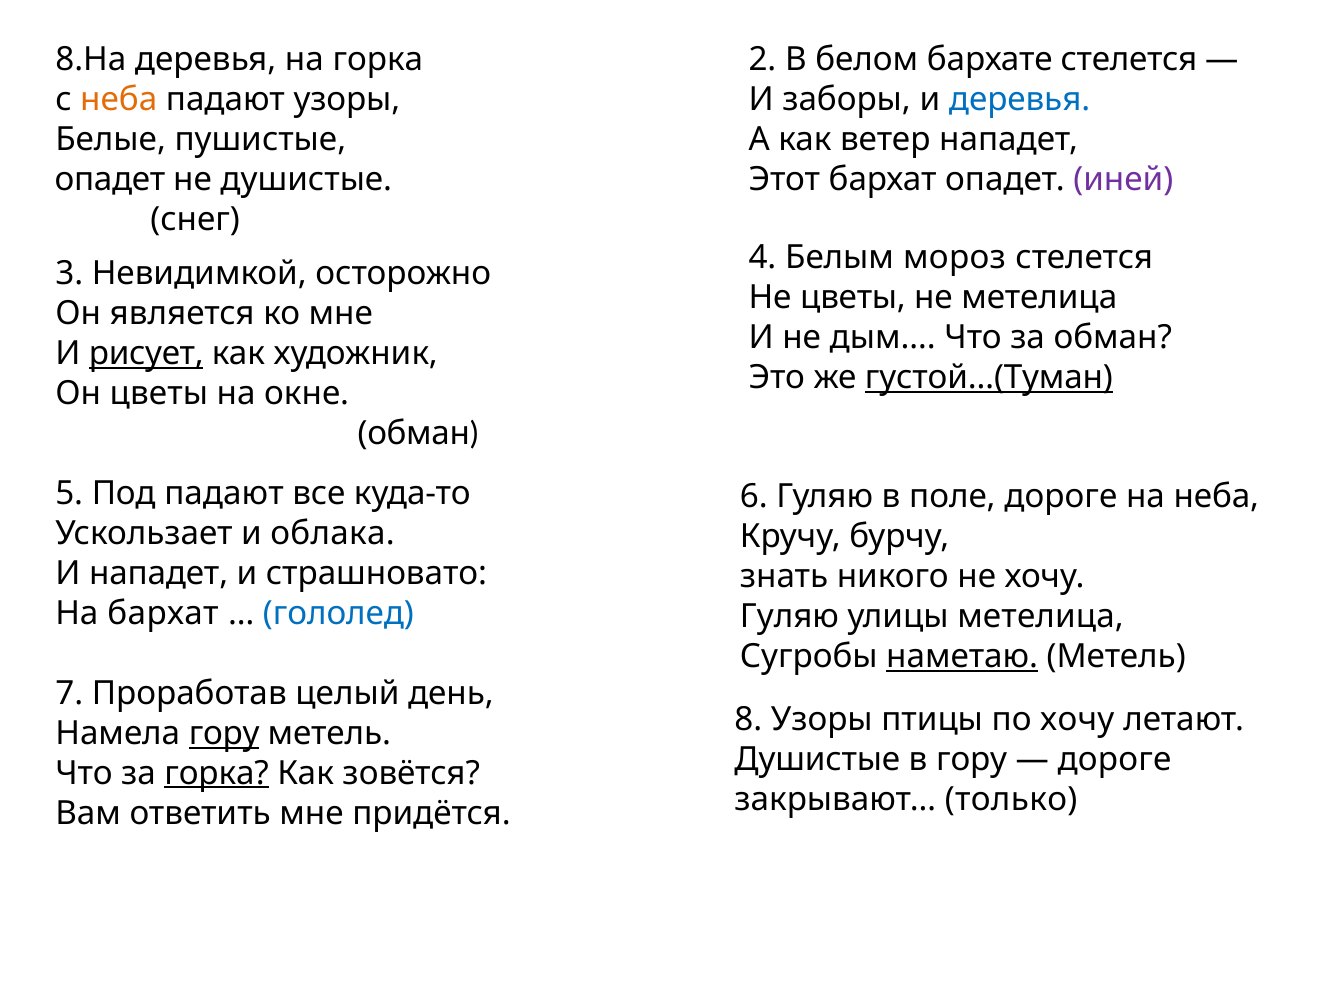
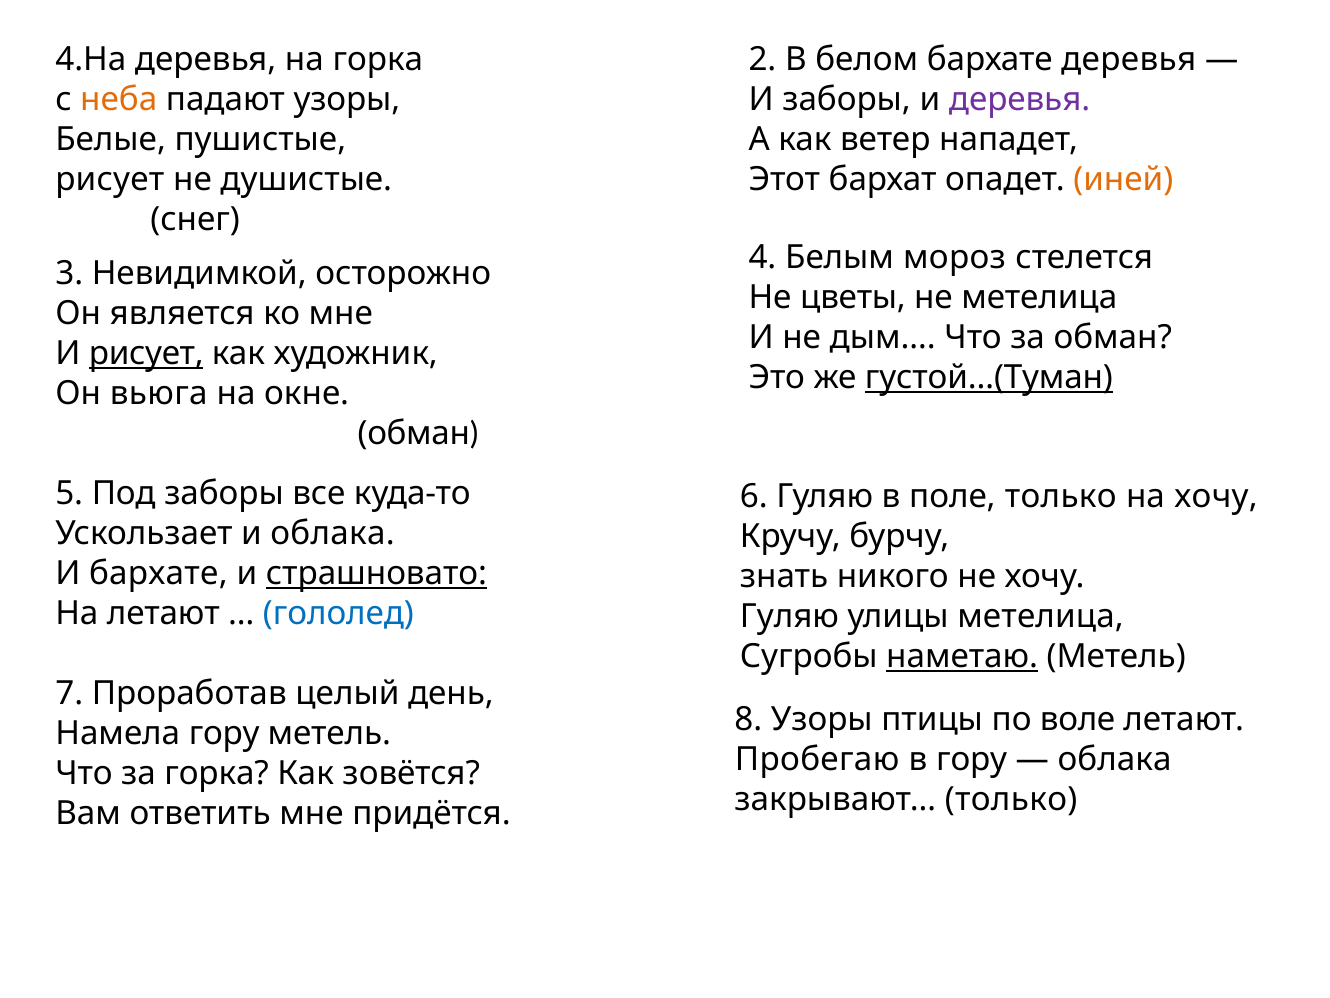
8.На: 8.На -> 4.На
бархате стелется: стелется -> деревья
деревья at (1020, 99) colour: blue -> purple
опадет at (110, 179): опадет -> рисует
иней colour: purple -> orange
Он цветы: цветы -> вьюга
Под падают: падают -> заборы
поле дороге: дороге -> только
на неба: неба -> хочу
И нападет: нападет -> бархате
страшновато underline: none -> present
На бархат: бархат -> летают
по хочу: хочу -> воле
гору at (224, 733) underline: present -> none
Душистые at (817, 759): Душистые -> Пробегаю
дороге at (1115, 759): дороге -> облака
горка at (217, 773) underline: present -> none
